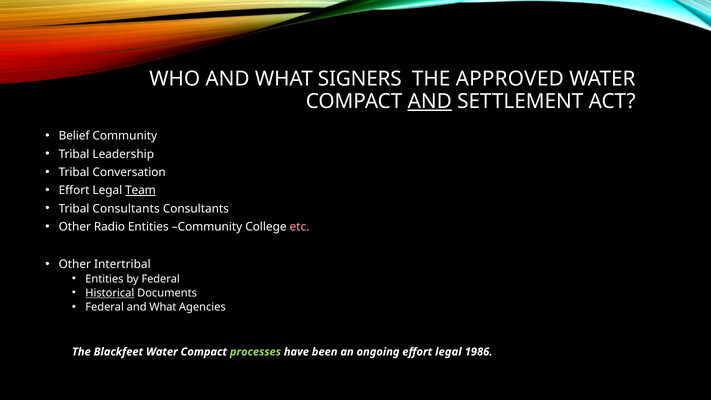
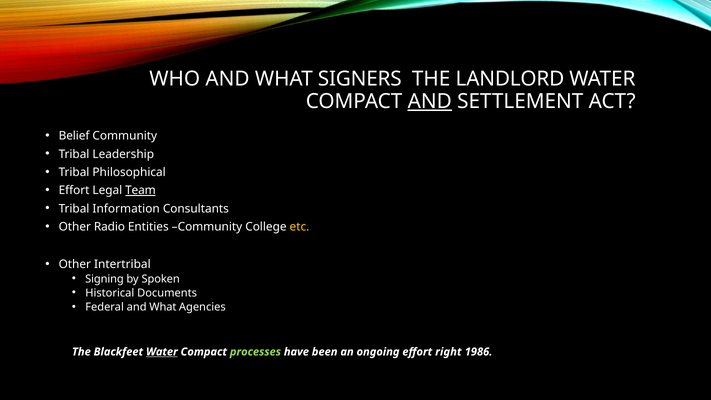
APPROVED: APPROVED -> LANDLORD
Conversation: Conversation -> Philosophical
Tribal Consultants: Consultants -> Information
etc colour: pink -> yellow
Entities at (104, 279): Entities -> Signing
by Federal: Federal -> Spoken
Historical underline: present -> none
Water at (162, 352) underline: none -> present
ongoing effort legal: legal -> right
